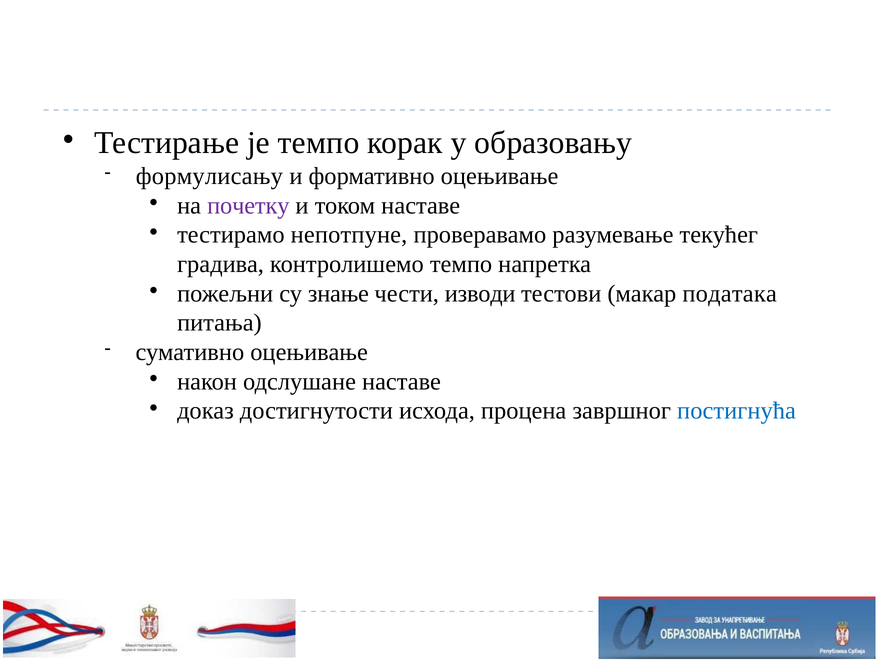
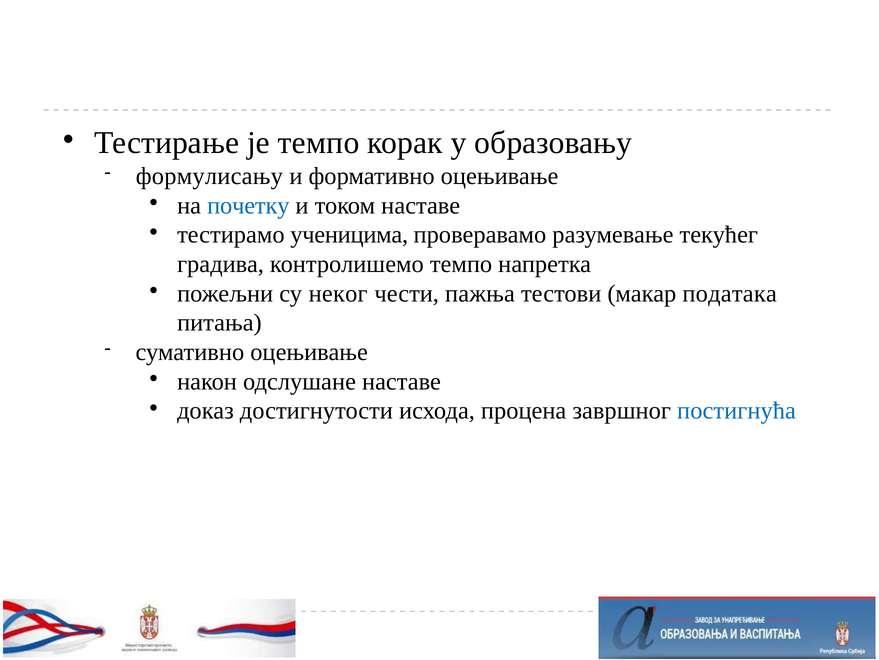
почетку colour: purple -> blue
непотпуне: непотпуне -> ученицима
знање: знање -> неког
изводи: изводи -> пажња
